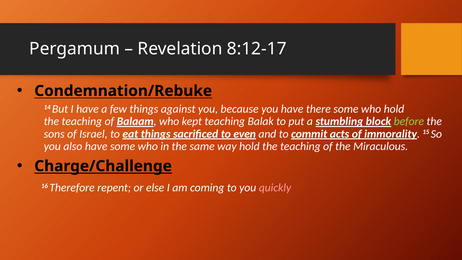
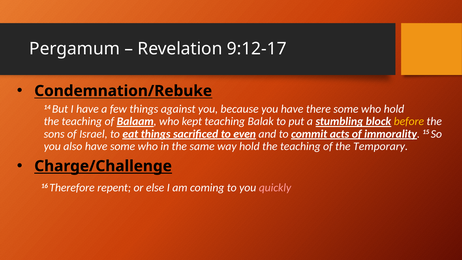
8:12-17: 8:12-17 -> 9:12-17
before colour: light green -> yellow
Miraculous: Miraculous -> Temporary
